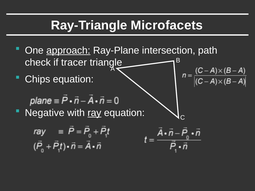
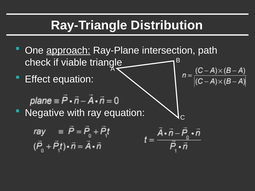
Microfacets: Microfacets -> Distribution
tracer: tracer -> viable
Chips: Chips -> Effect
ray underline: present -> none
